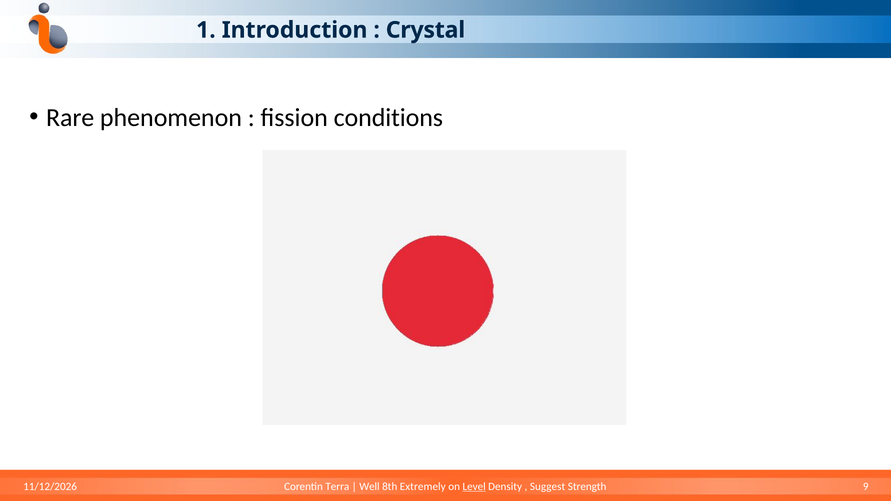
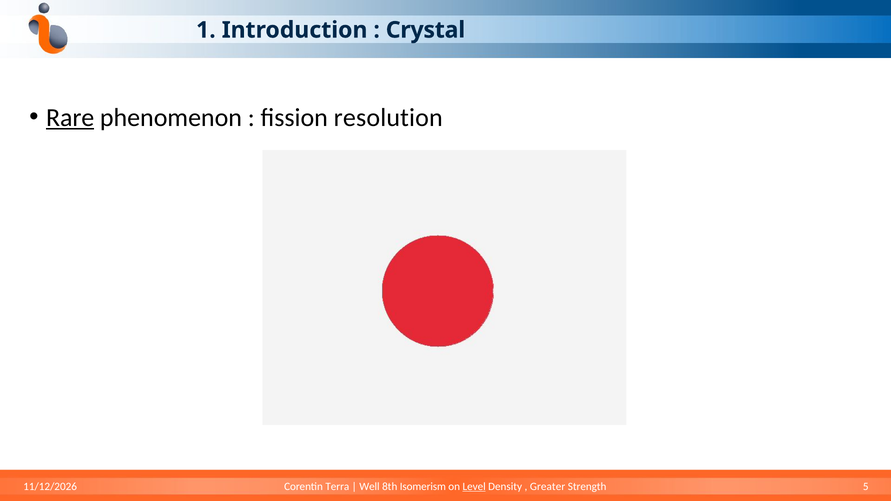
Rare underline: none -> present
conditions: conditions -> resolution
9: 9 -> 5
Extremely: Extremely -> Isomerism
Suggest: Suggest -> Greater
